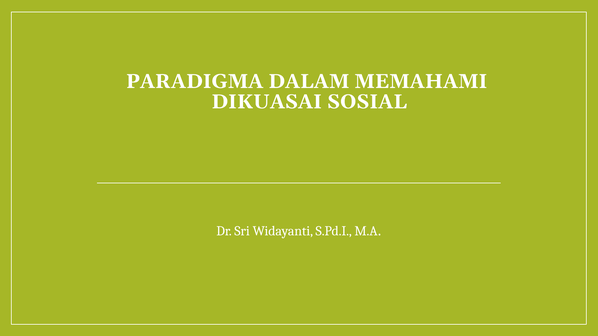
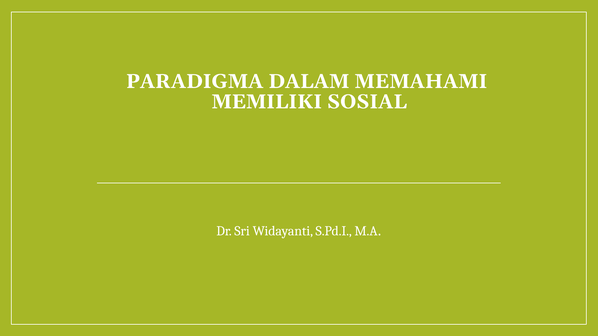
DIKUASAI: DIKUASAI -> MEMILIKI
